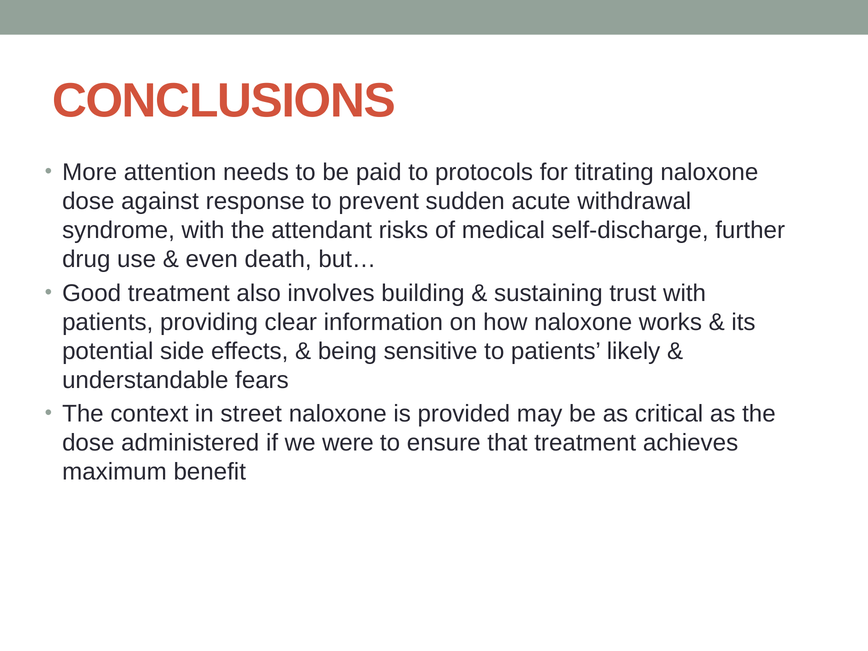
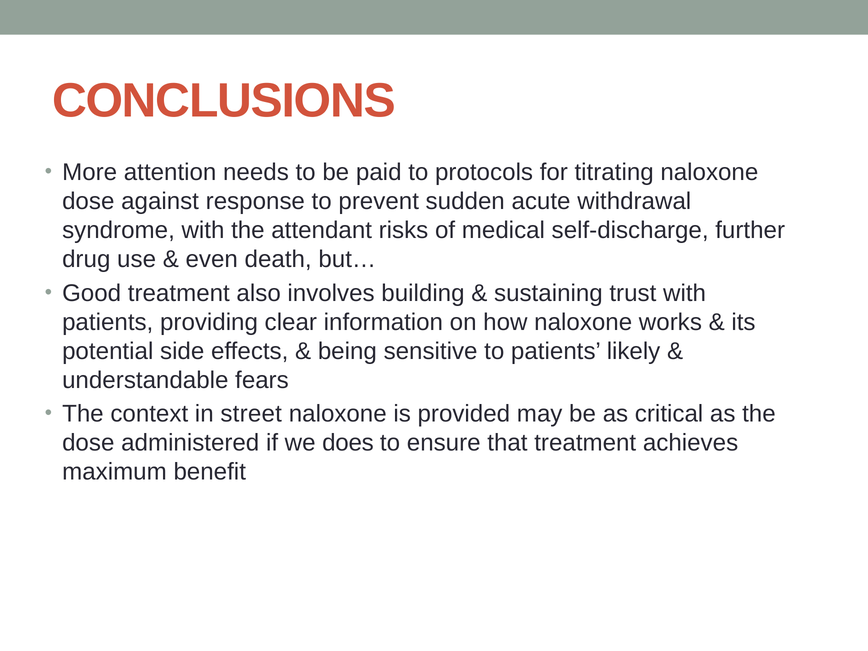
were: were -> does
